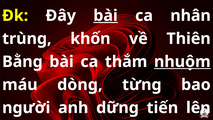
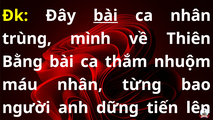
khốn: khốn -> mình
nhuộm underline: present -> none
máu dòng: dòng -> nhân
